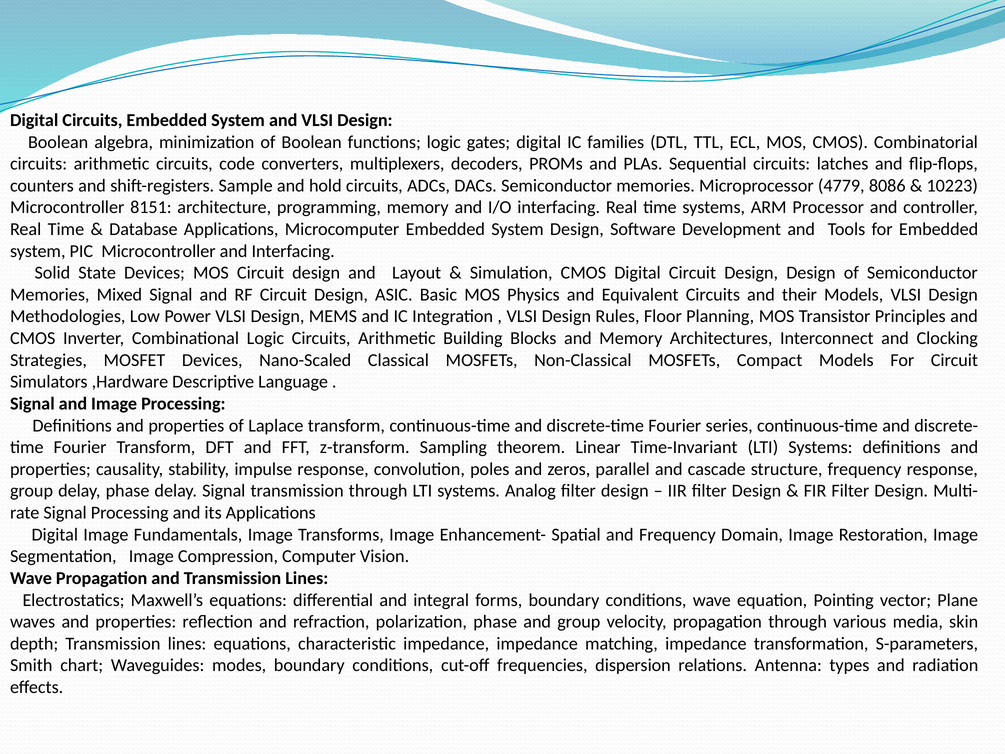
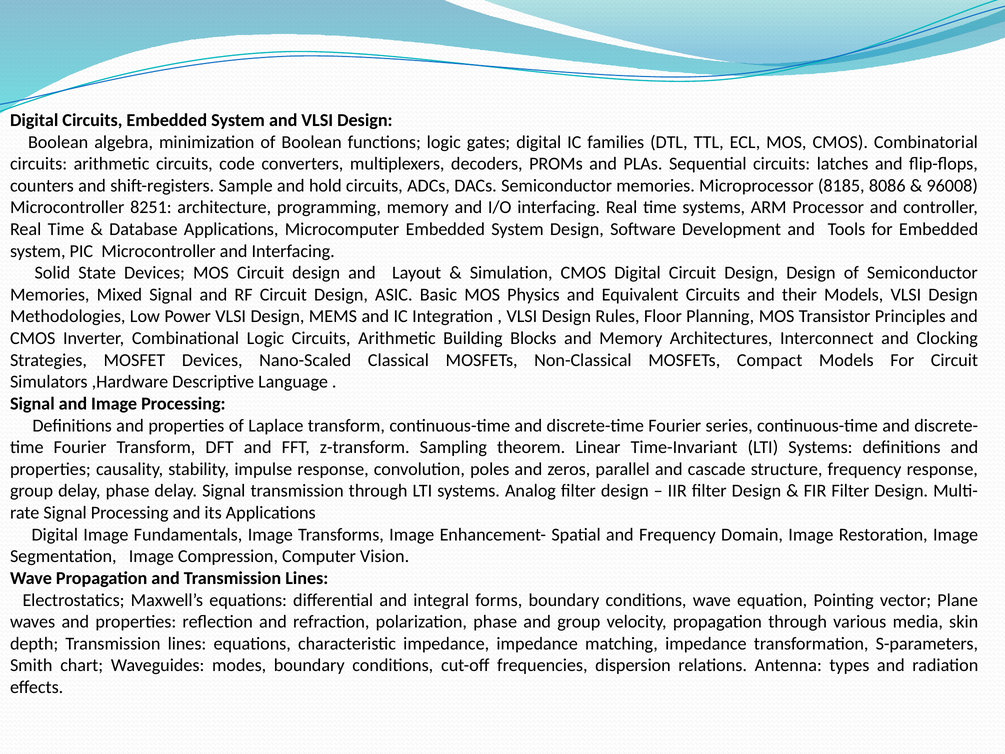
4779: 4779 -> 8185
10223: 10223 -> 96008
8151: 8151 -> 8251
